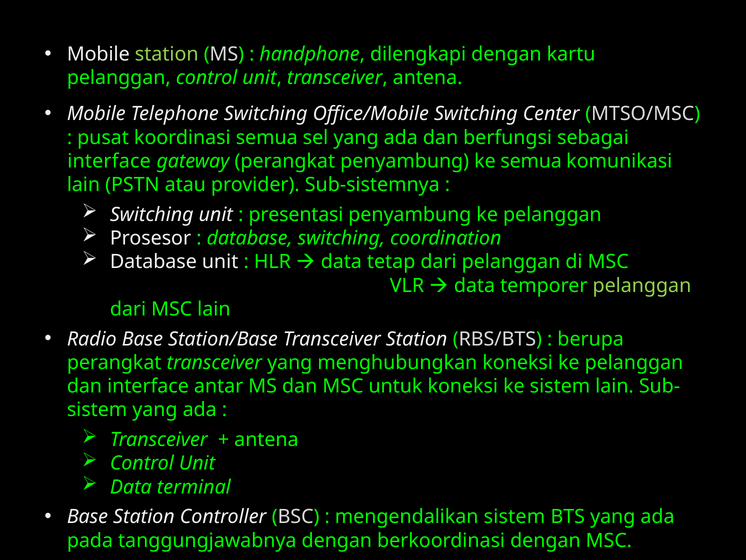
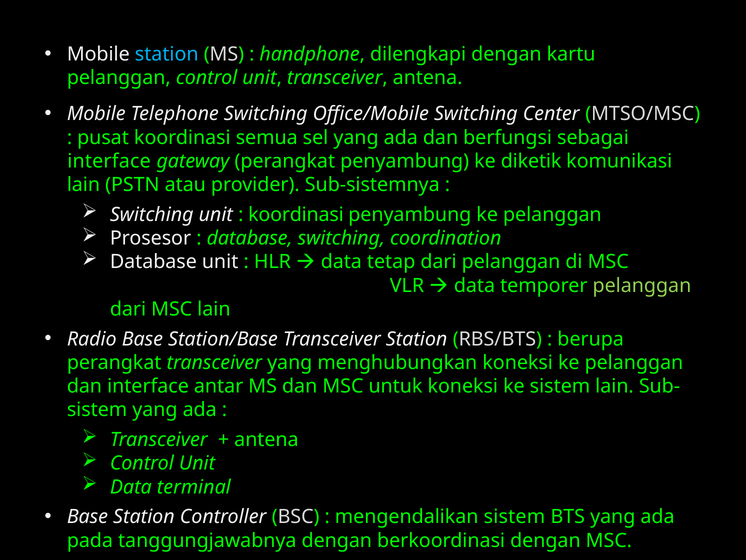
station at (167, 54) colour: light green -> light blue
ke semua: semua -> diketik
presentasi at (296, 214): presentasi -> koordinasi
